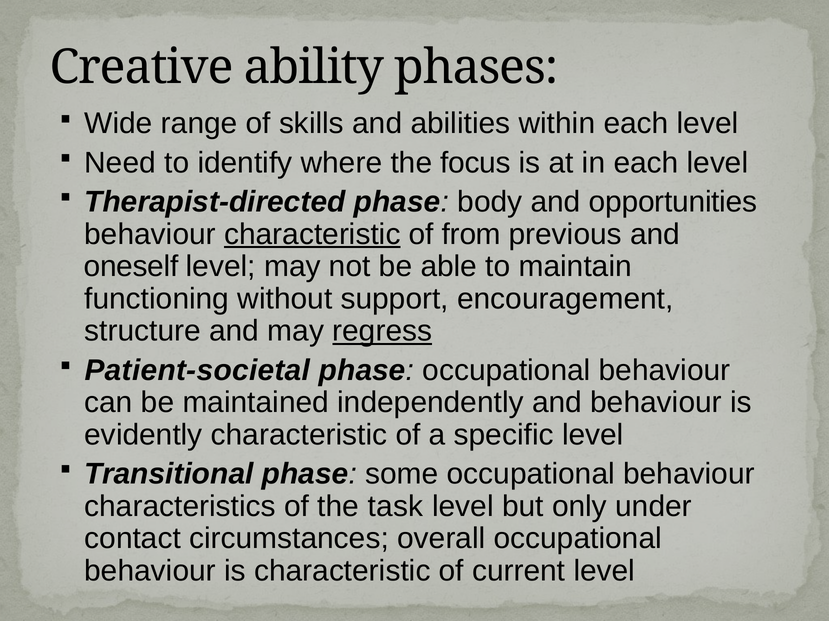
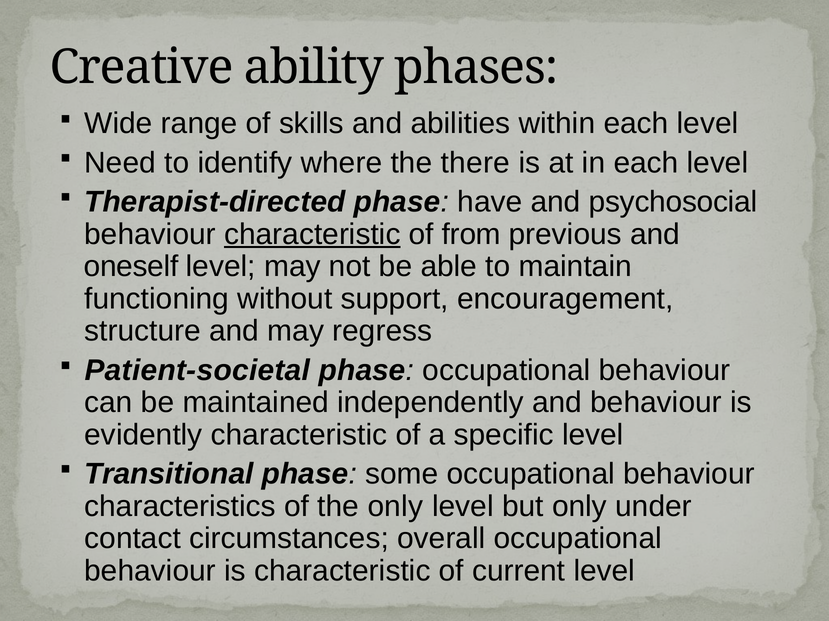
focus: focus -> there
body: body -> have
opportunities: opportunities -> psychosocial
regress underline: present -> none
the task: task -> only
